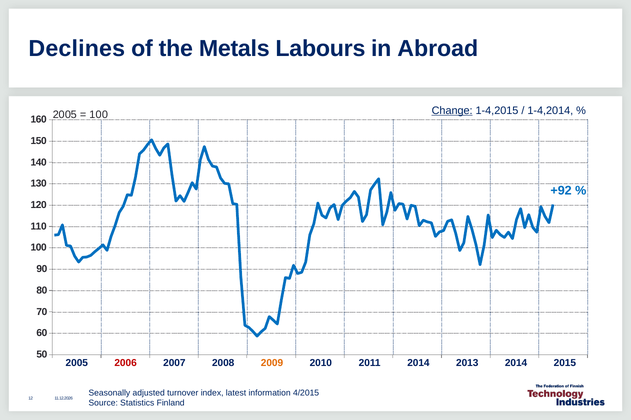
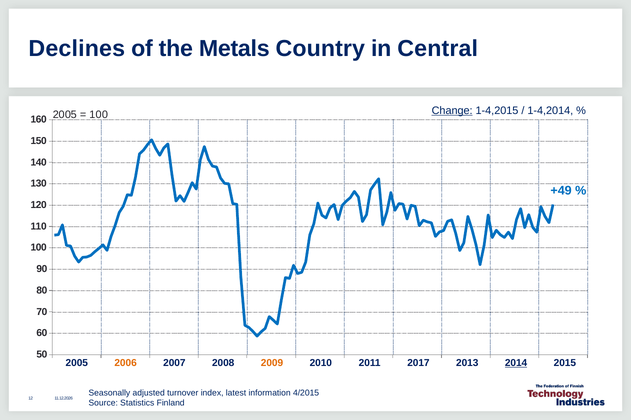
Labours: Labours -> Country
Abroad: Abroad -> Central
+92: +92 -> +49
2006 colour: red -> orange
2011 2014: 2014 -> 2017
2014 at (516, 363) underline: none -> present
